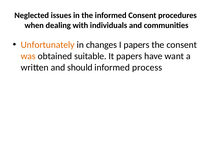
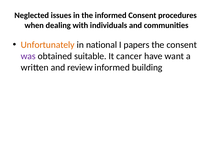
changes: changes -> national
was colour: orange -> purple
It papers: papers -> cancer
should: should -> review
process: process -> building
